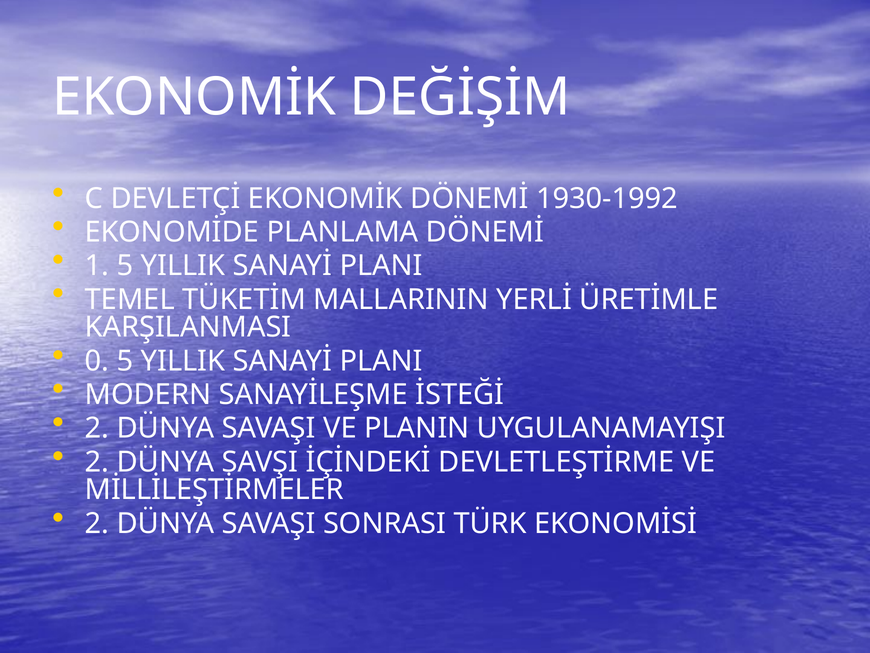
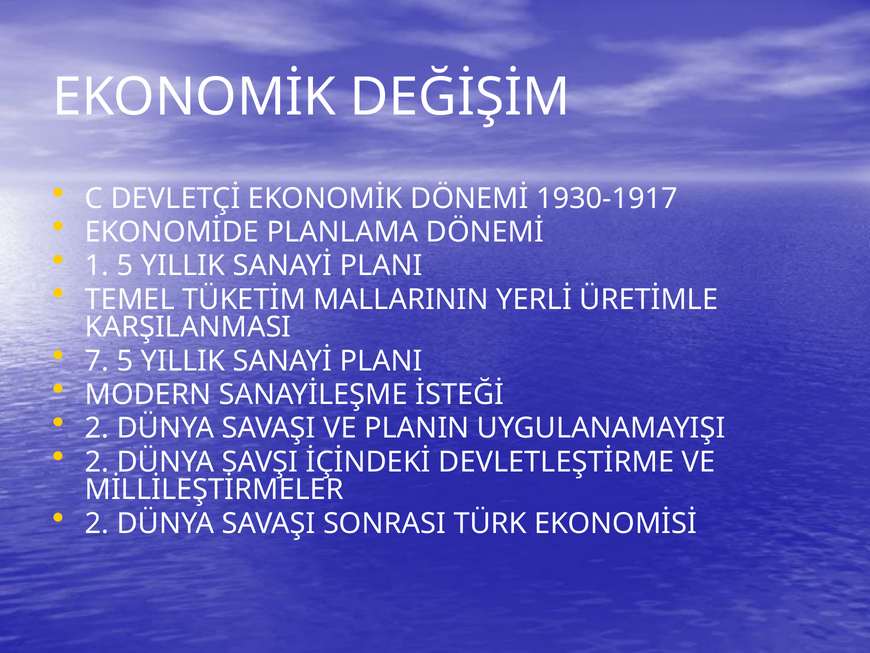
1930-1992: 1930-1992 -> 1930-1917
0: 0 -> 7
